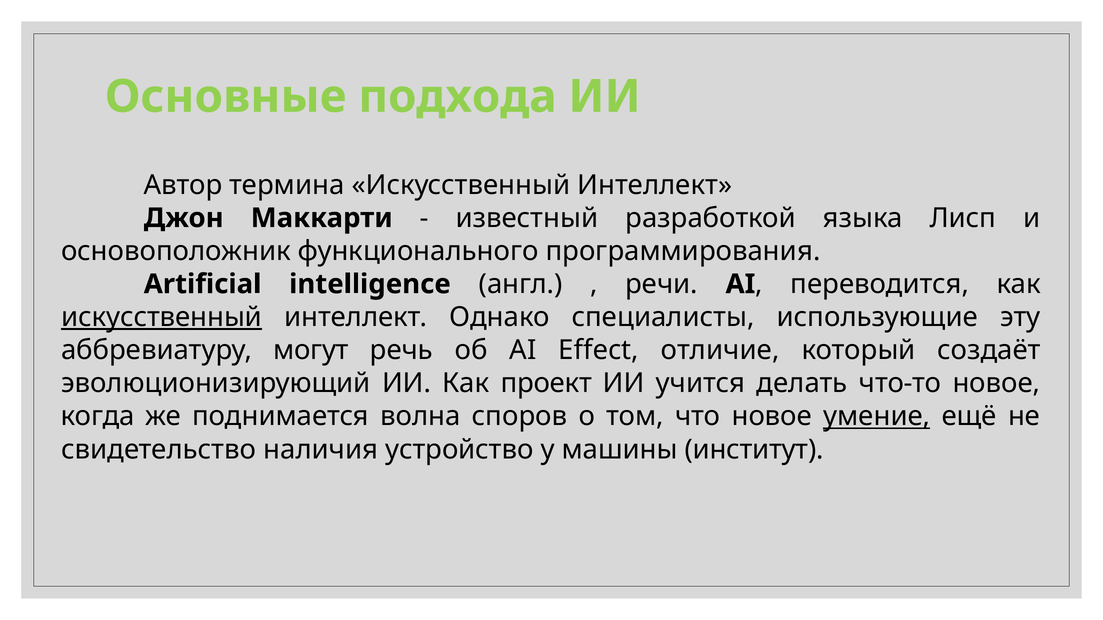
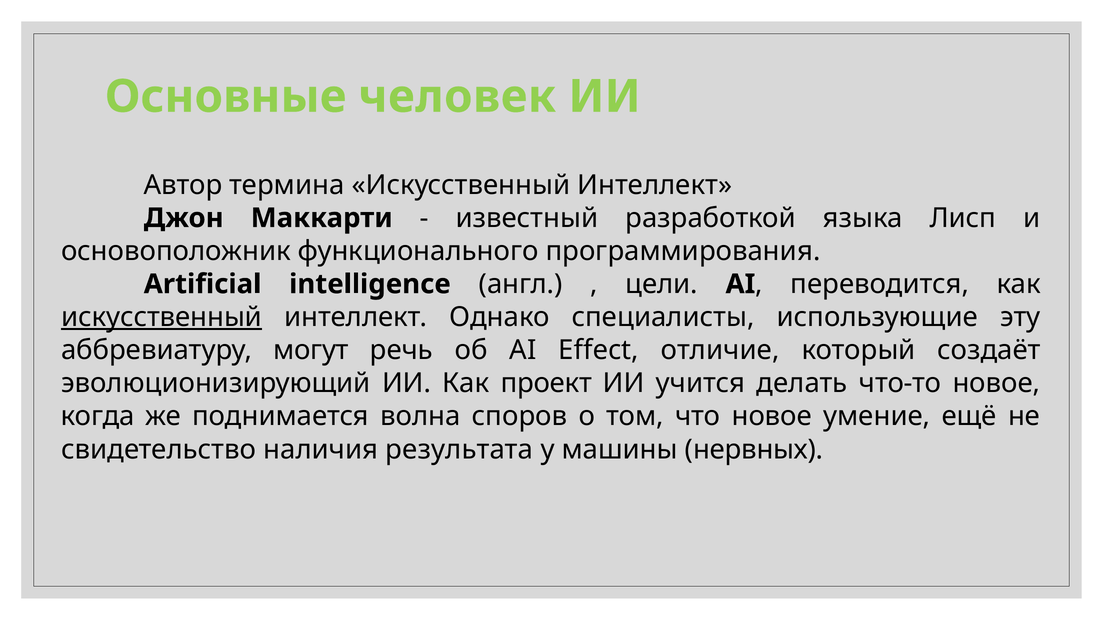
подхода: подхода -> человек
речи: речи -> цели
умение underline: present -> none
устройство: устройство -> результата
институт: институт -> нервных
